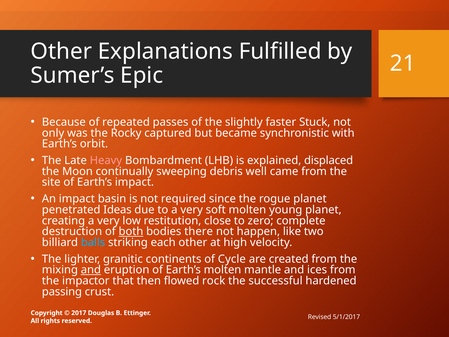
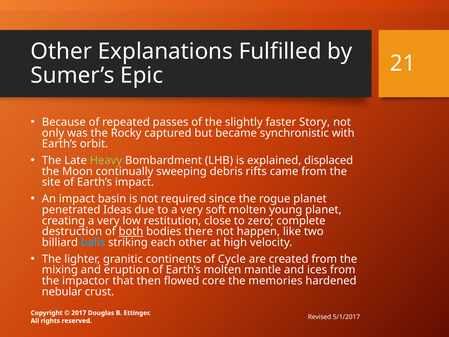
Stuck: Stuck -> Story
Heavy colour: pink -> light green
well: well -> rifts
and at (91, 270) underline: present -> none
rock: rock -> core
successful: successful -> memories
passing: passing -> nebular
